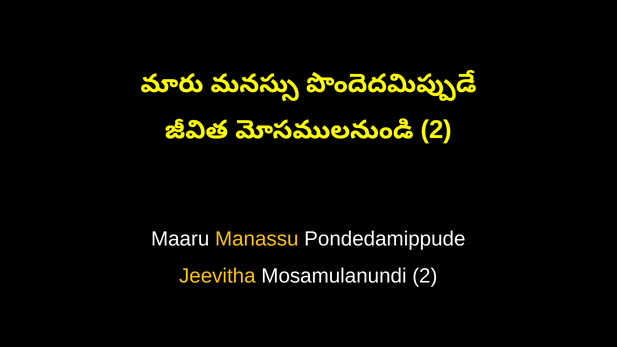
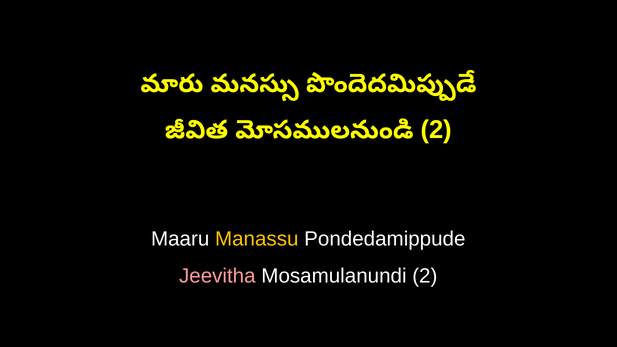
Jeevitha colour: yellow -> pink
